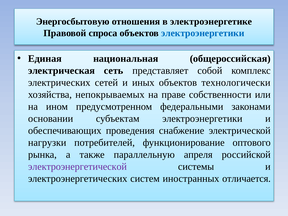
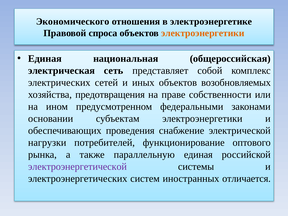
Энергосбытовую: Энергосбытовую -> Экономического
электроэнергетики at (203, 33) colour: blue -> orange
технологически: технологически -> возобновляемых
непокрываемых: непокрываемых -> предотвращения
параллельную апреля: апреля -> единая
